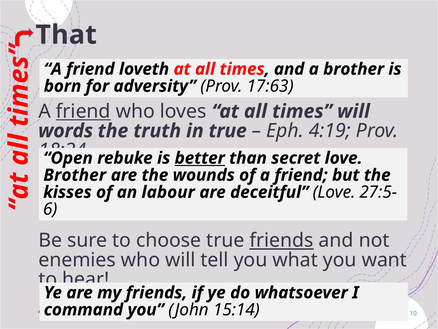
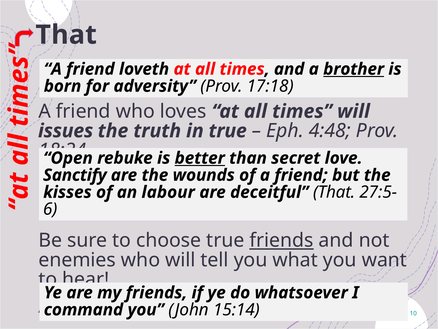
brother at (354, 69) underline: none -> present
17:63: 17:63 -> 17:18
friend at (83, 111) underline: present -> none
words: words -> issues
4:19: 4:19 -> 4:48
Brother at (75, 175): Brother -> Sanctify
deceitful Love: Love -> That
